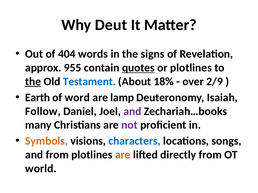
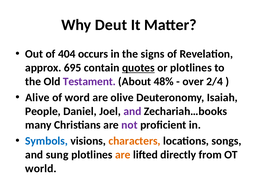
words: words -> occurs
955: 955 -> 695
the at (33, 82) underline: present -> none
Testament colour: blue -> purple
18%: 18% -> 48%
2/9: 2/9 -> 2/4
Earth: Earth -> Alive
lamp: lamp -> olive
Follow: Follow -> People
Symbols colour: orange -> blue
characters colour: blue -> orange
and from: from -> sung
